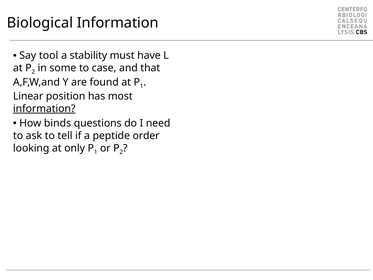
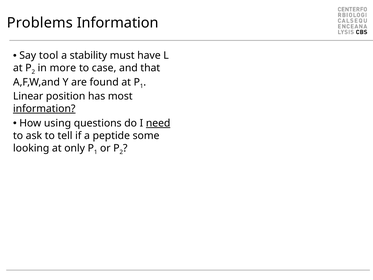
Biological: Biological -> Problems
some: some -> more
binds: binds -> using
need underline: none -> present
order: order -> some
